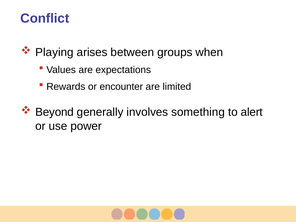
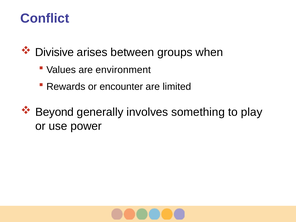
Playing: Playing -> Divisive
expectations: expectations -> environment
alert: alert -> play
